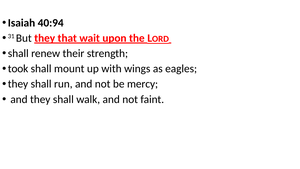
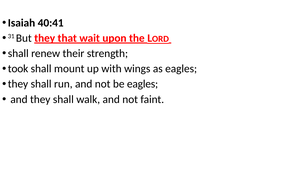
40:94: 40:94 -> 40:41
be mercy: mercy -> eagles
